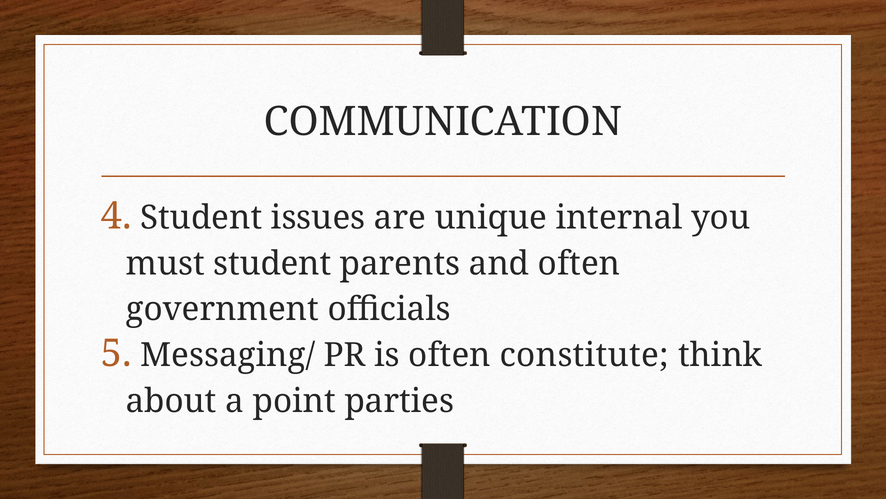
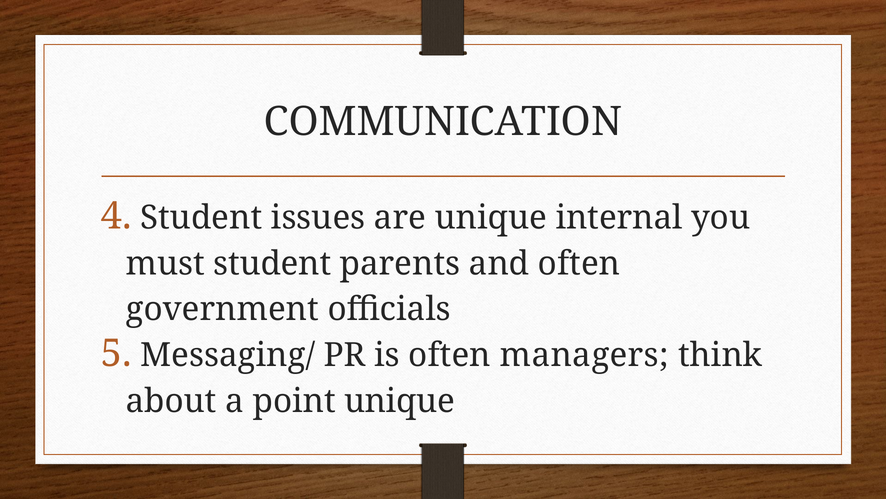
constitute: constitute -> managers
point parties: parties -> unique
